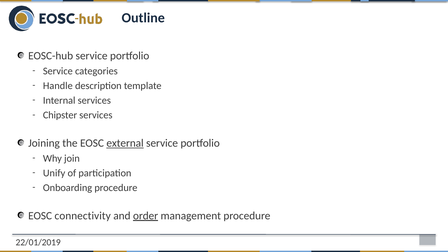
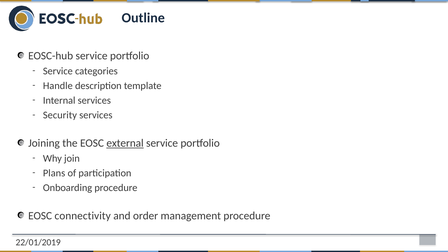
Chipster: Chipster -> Security
Unify: Unify -> Plans
order underline: present -> none
